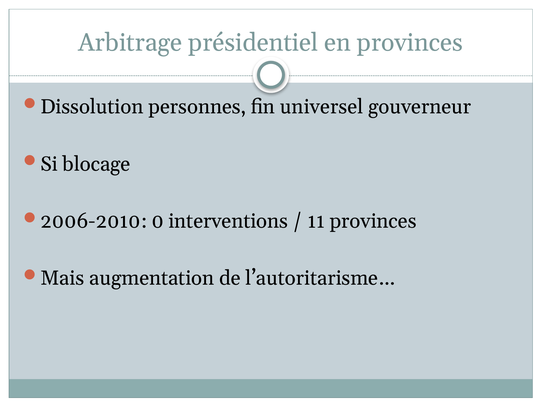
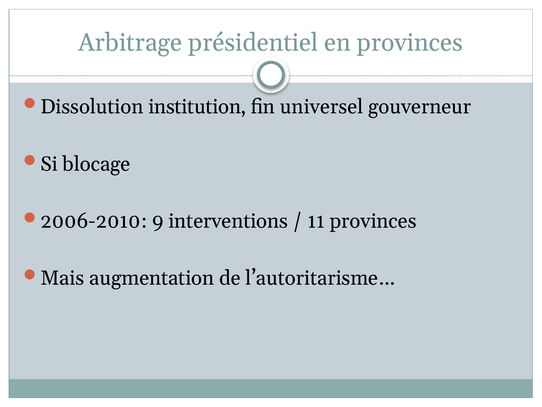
personnes: personnes -> institution
0: 0 -> 9
